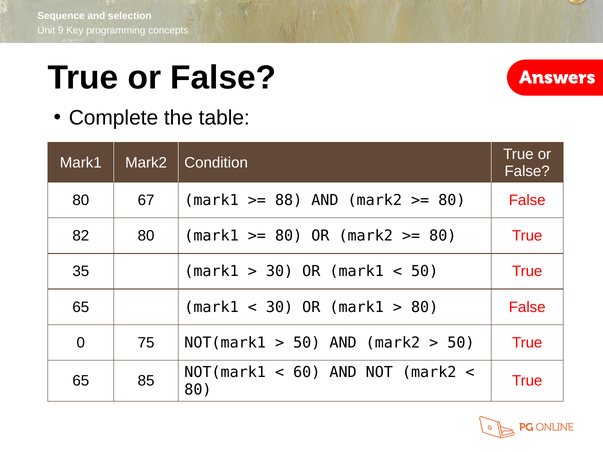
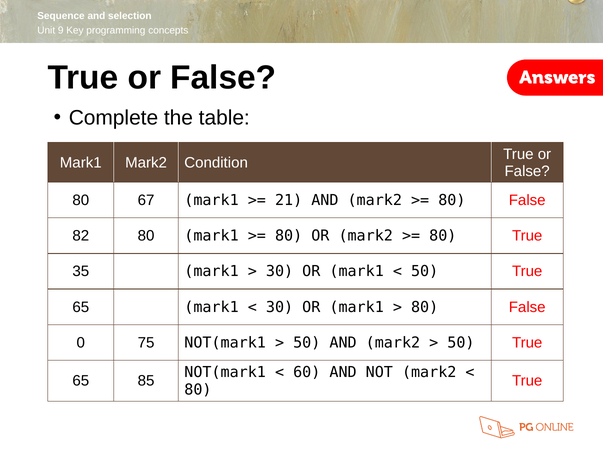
88: 88 -> 21
